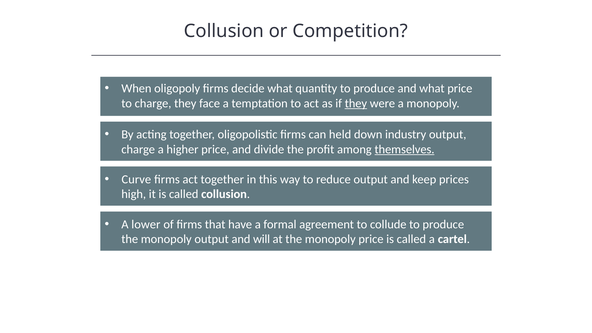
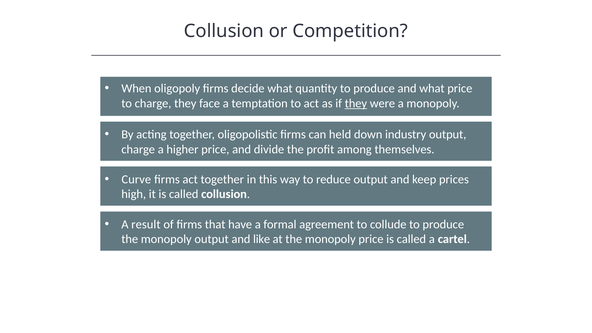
themselves underline: present -> none
lower: lower -> result
will: will -> like
